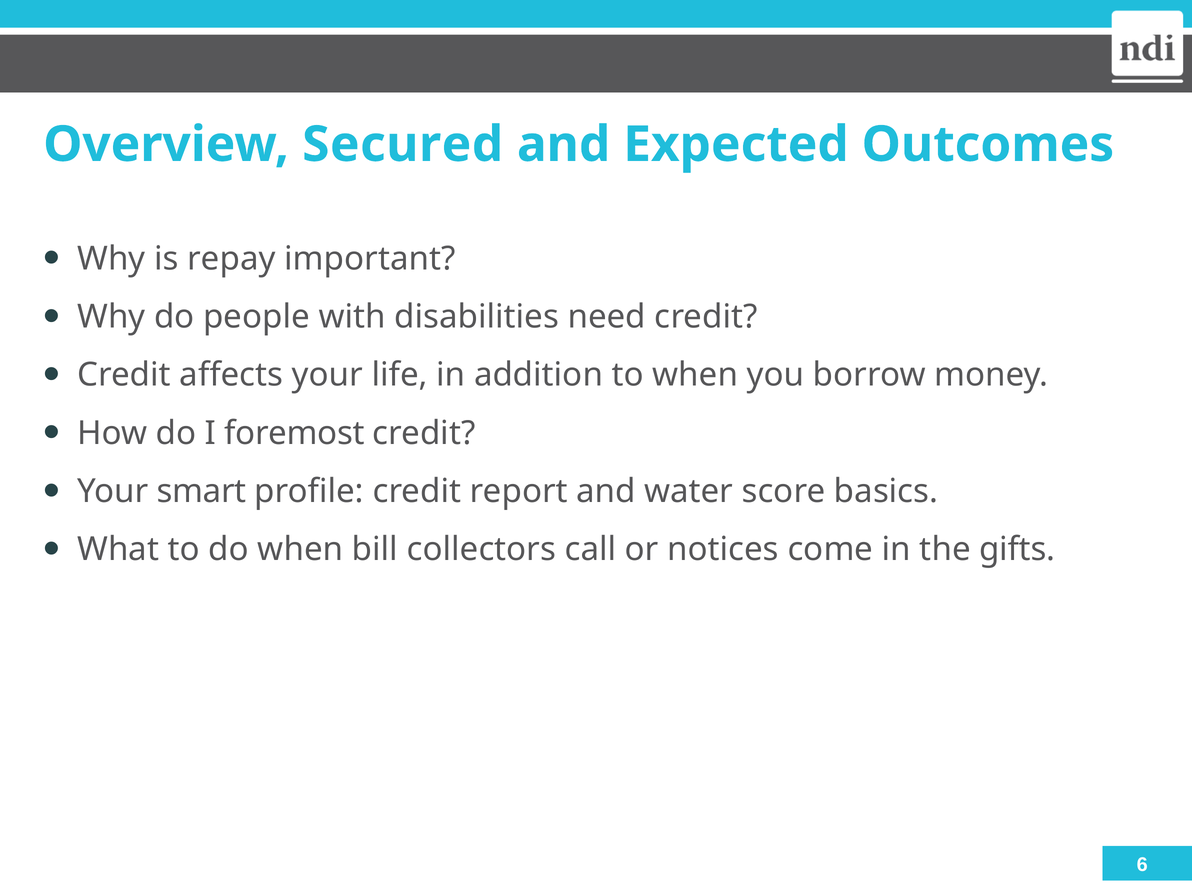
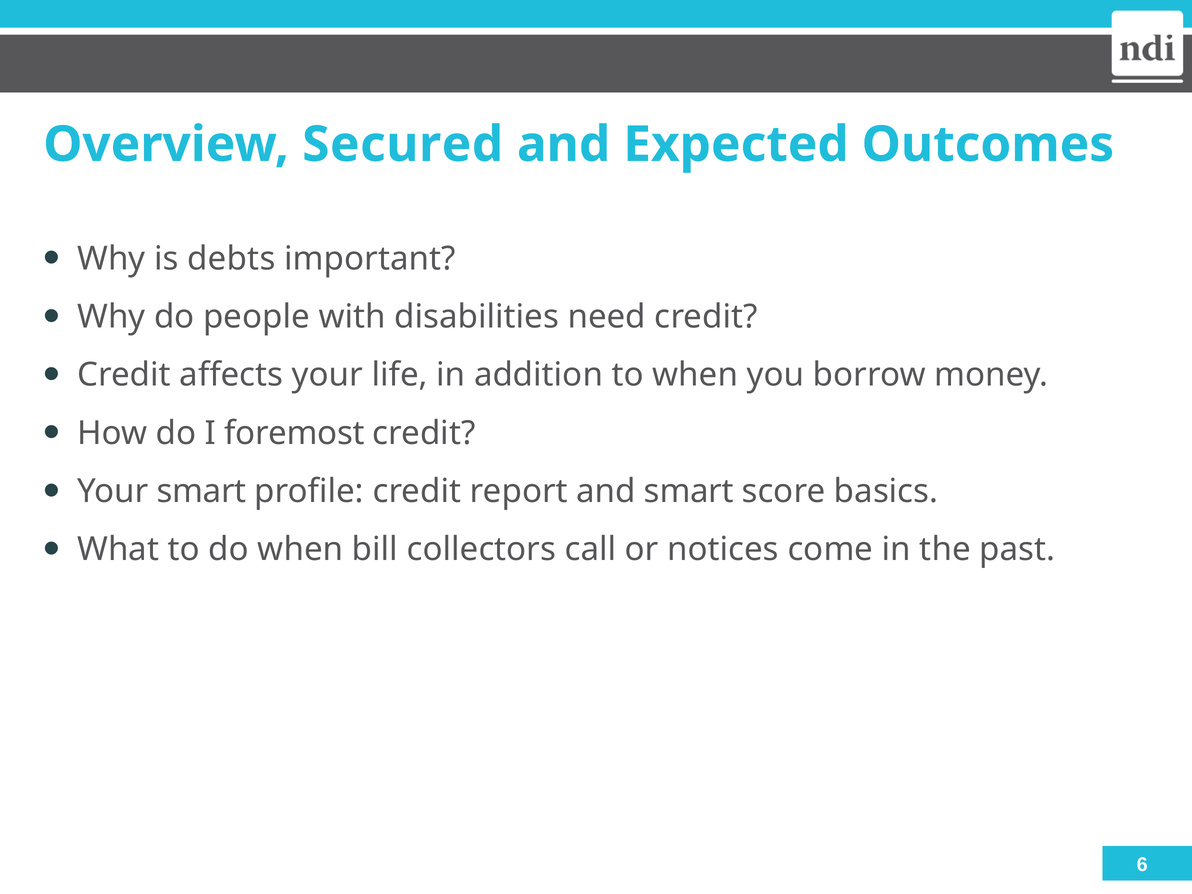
repay: repay -> debts
and water: water -> smart
gifts: gifts -> past
